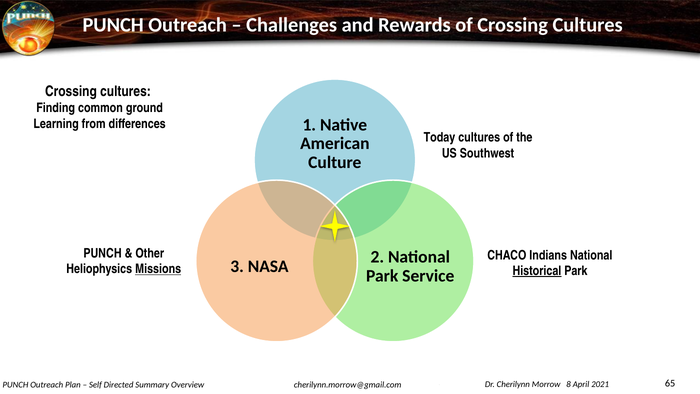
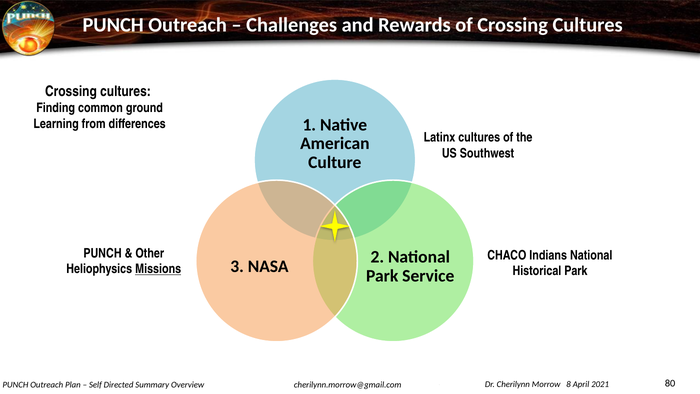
Today: Today -> Latinx
Historical underline: present -> none
65: 65 -> 80
